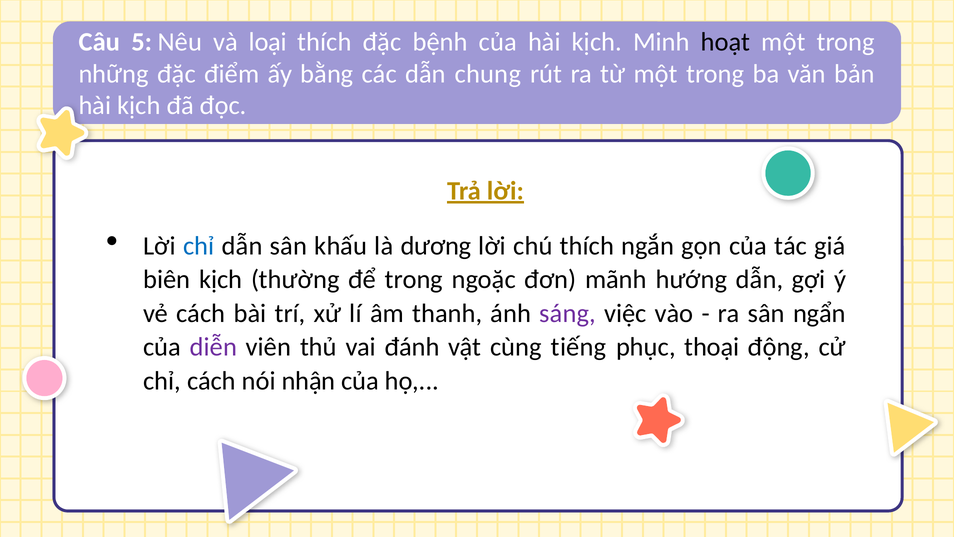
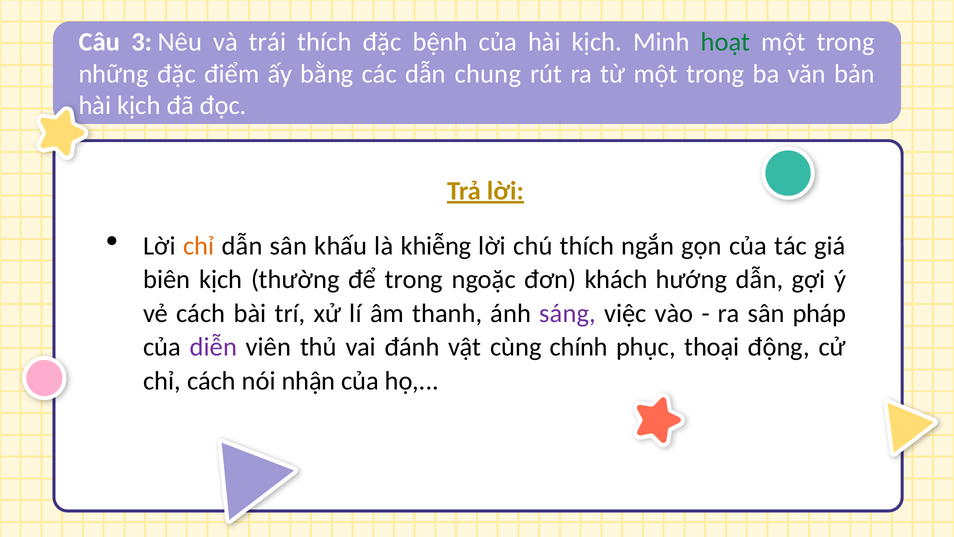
5: 5 -> 3
loại: loại -> trái
hoạt colour: black -> green
chỉ at (199, 246) colour: blue -> orange
dương: dương -> khiễng
mãnh: mãnh -> khách
ngẩn: ngẩn -> pháp
tiếng: tiếng -> chính
